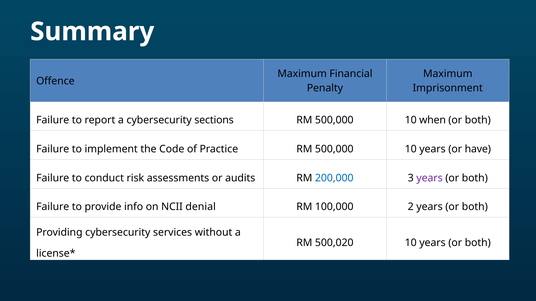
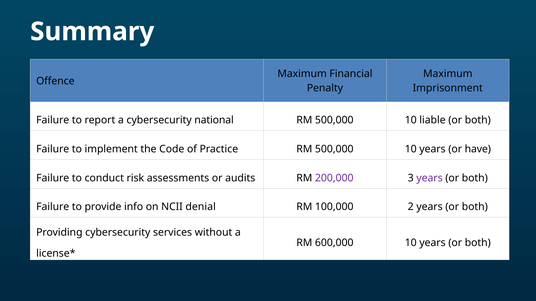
sections: sections -> national
when: when -> liable
200,000 colour: blue -> purple
500,020: 500,020 -> 600,000
